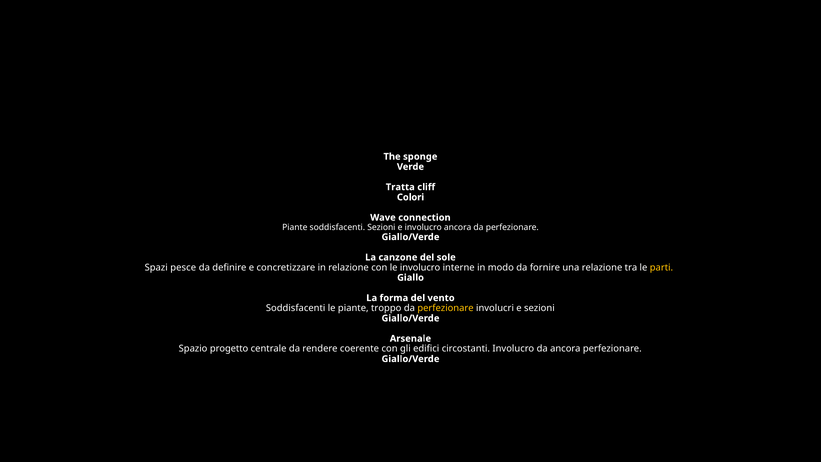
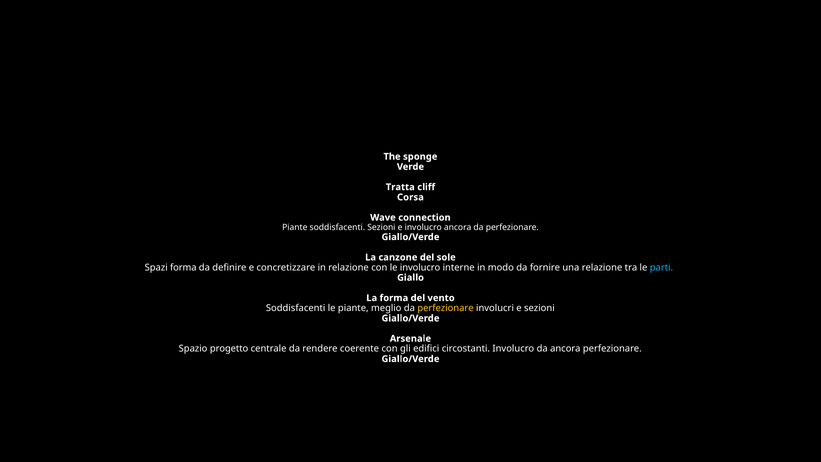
Colori: Colori -> Corsa
Spazi pesce: pesce -> forma
parti colour: yellow -> light blue
troppo: troppo -> meglio
